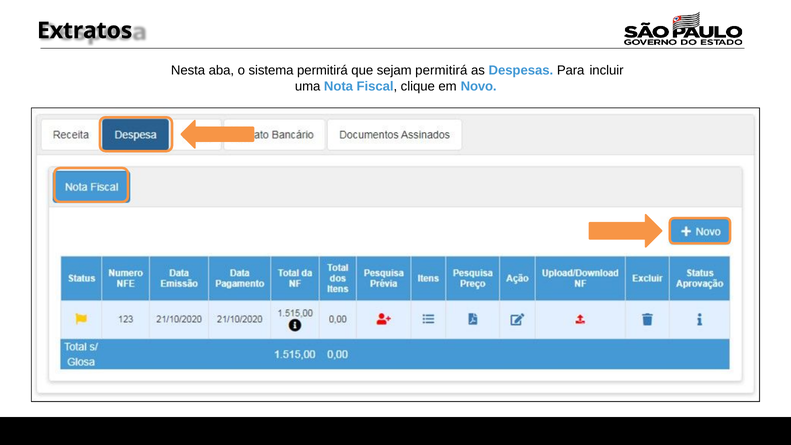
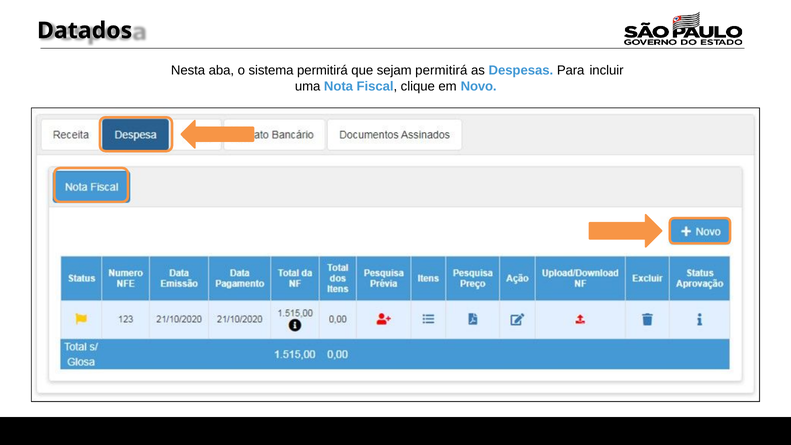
Extratos: Extratos -> Datados
